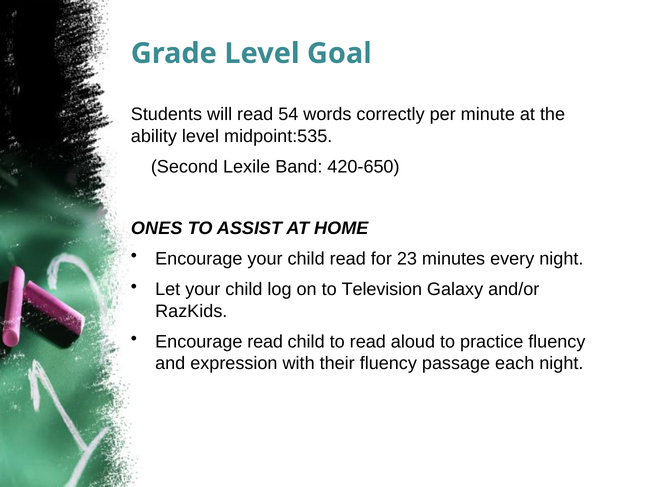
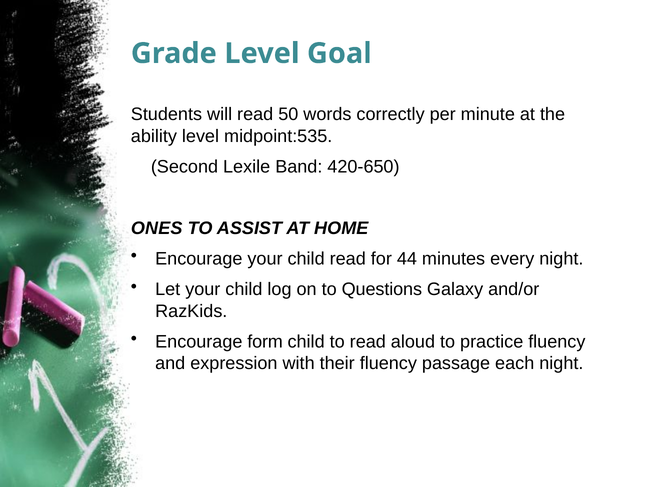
54: 54 -> 50
23: 23 -> 44
Television: Television -> Questions
Encourage read: read -> form
